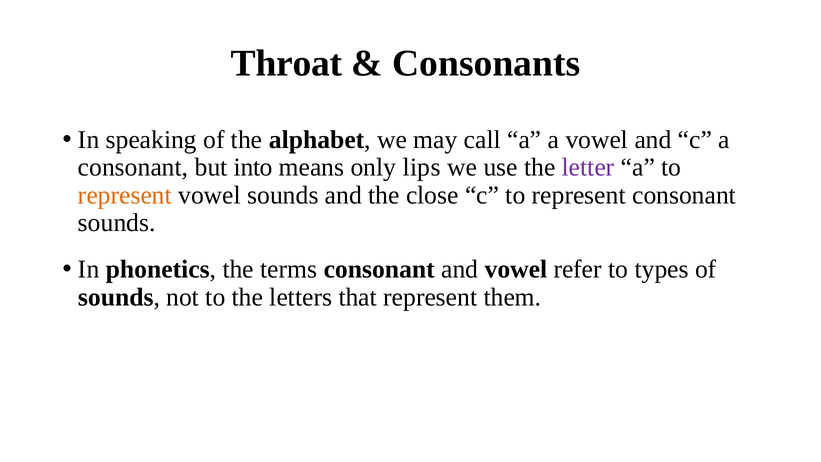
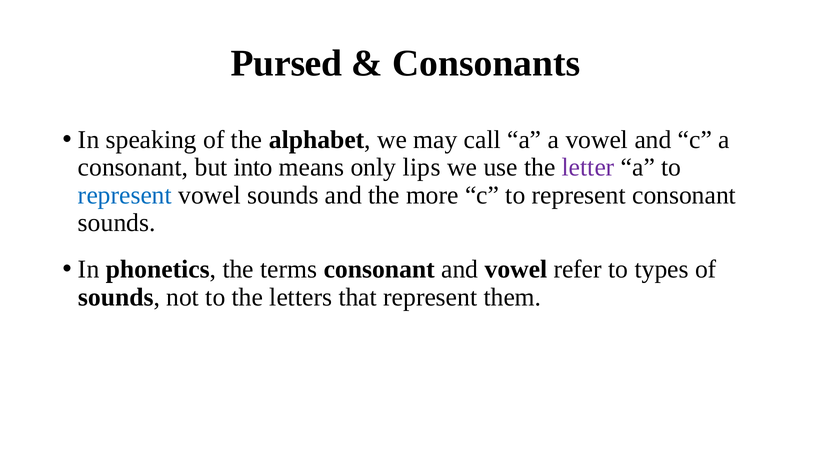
Throat: Throat -> Pursed
represent at (125, 195) colour: orange -> blue
close: close -> more
